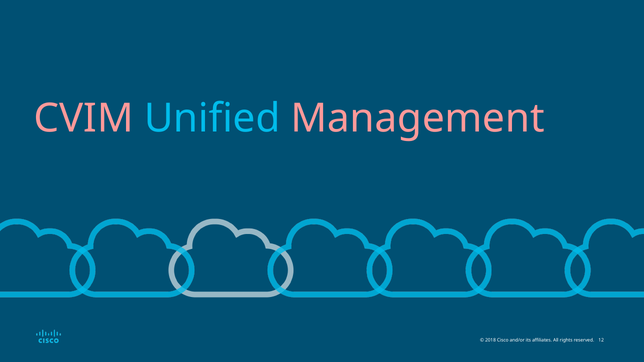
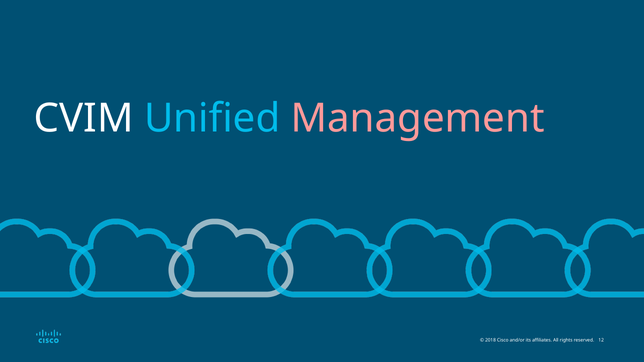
CVIM colour: pink -> white
